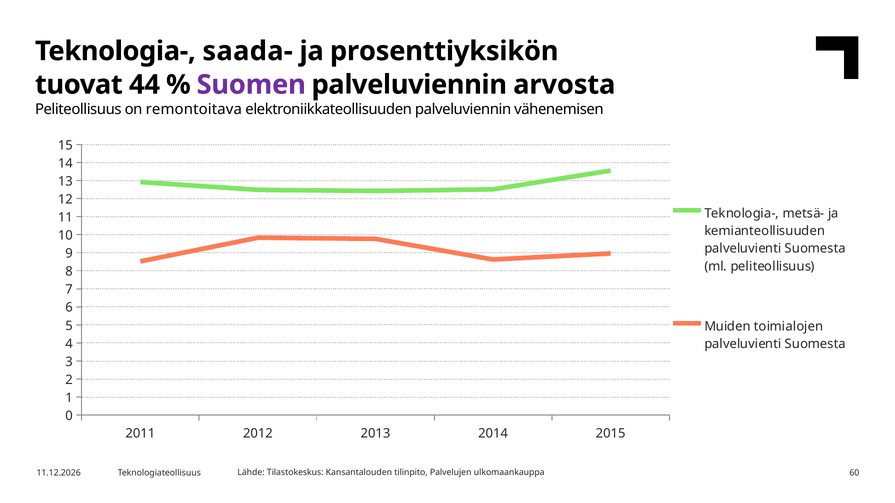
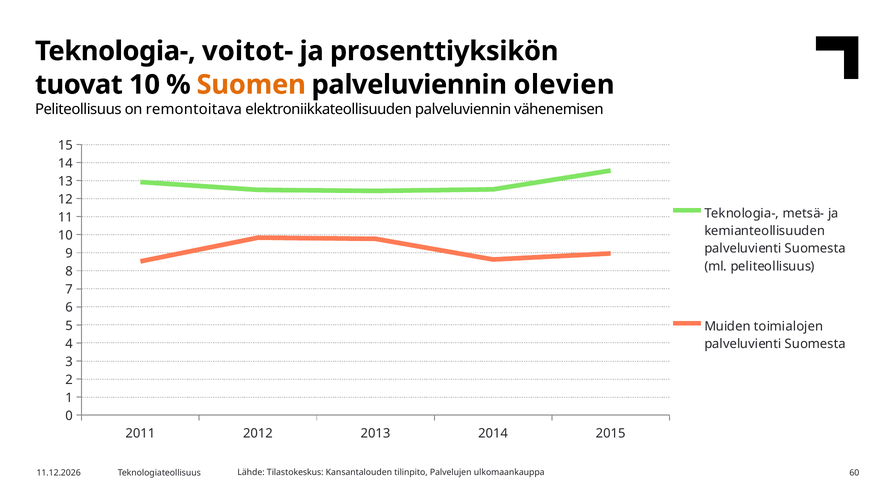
saada-: saada- -> voitot-
tuovat 44: 44 -> 10
Suomen colour: purple -> orange
arvosta: arvosta -> olevien
